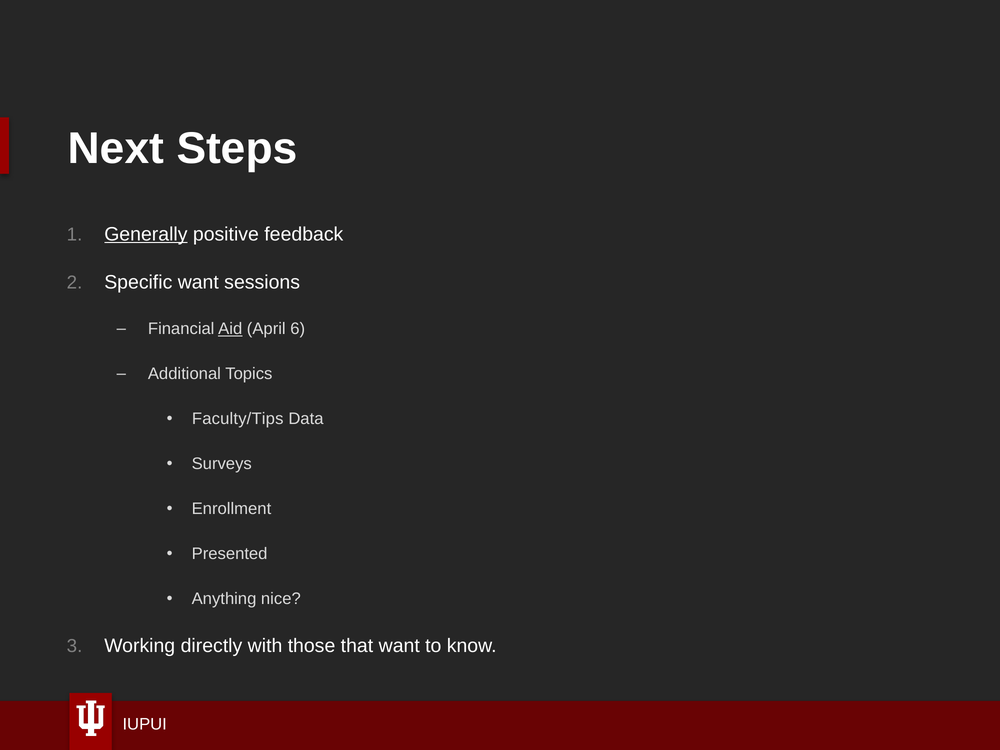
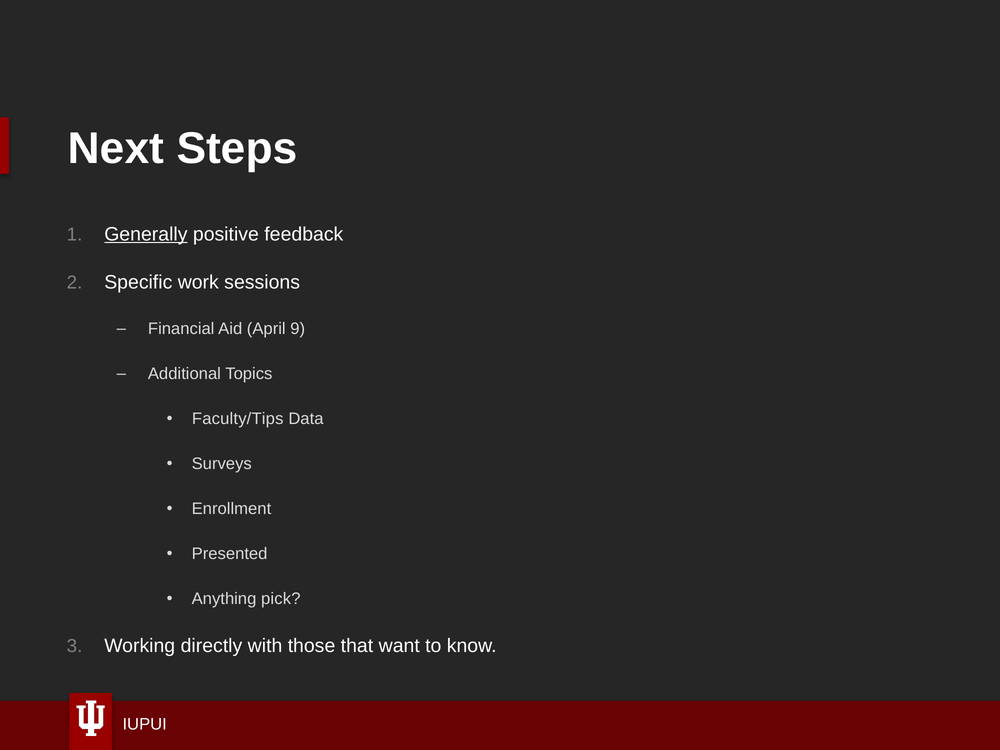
Specific want: want -> work
Aid underline: present -> none
6: 6 -> 9
nice: nice -> pick
